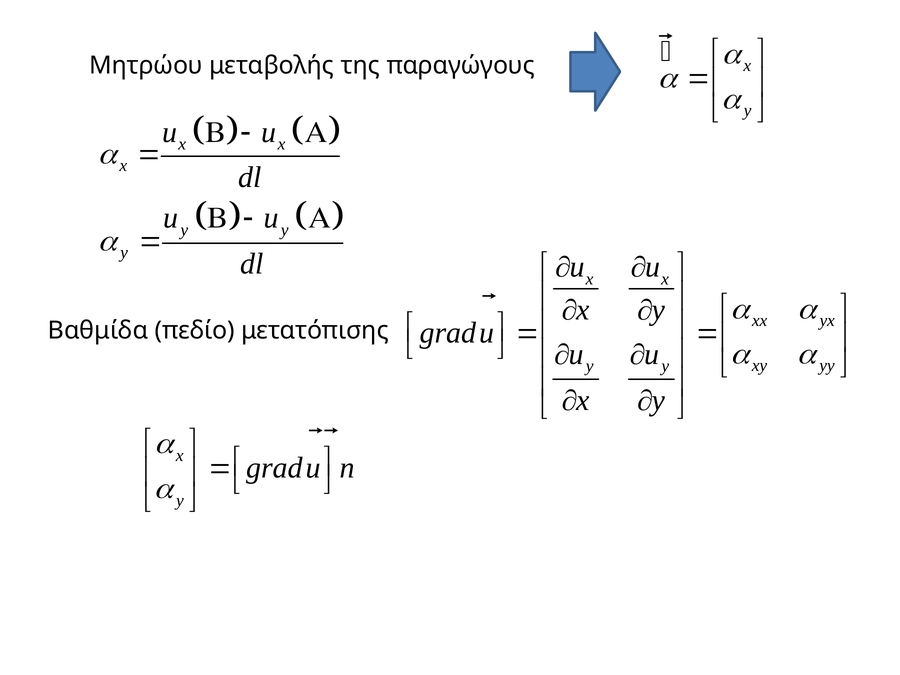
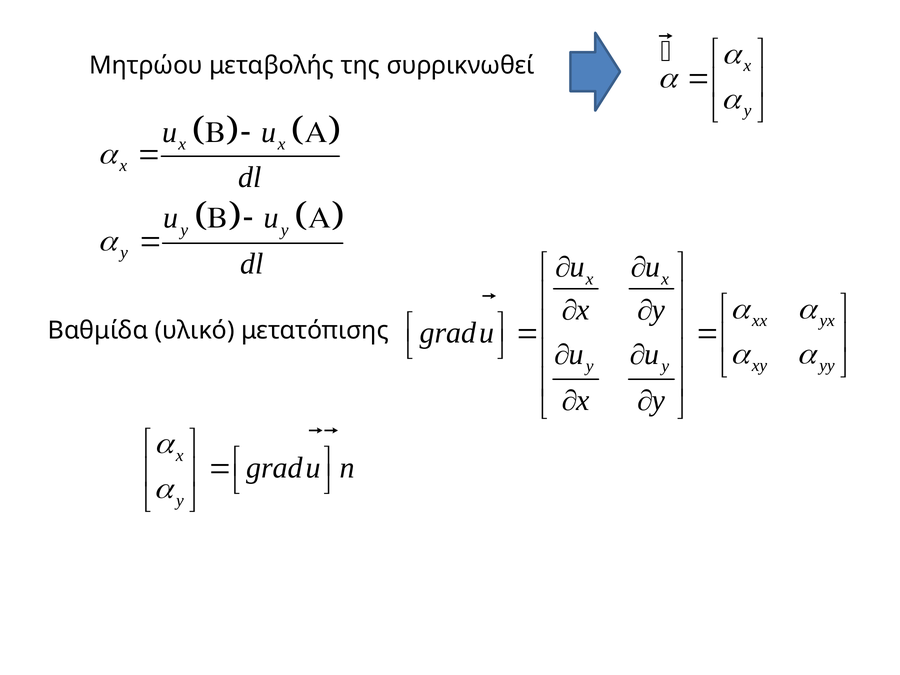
παραγώγους: παραγώγους -> συρρικνωθεί
πεδίο: πεδίο -> υλικό
